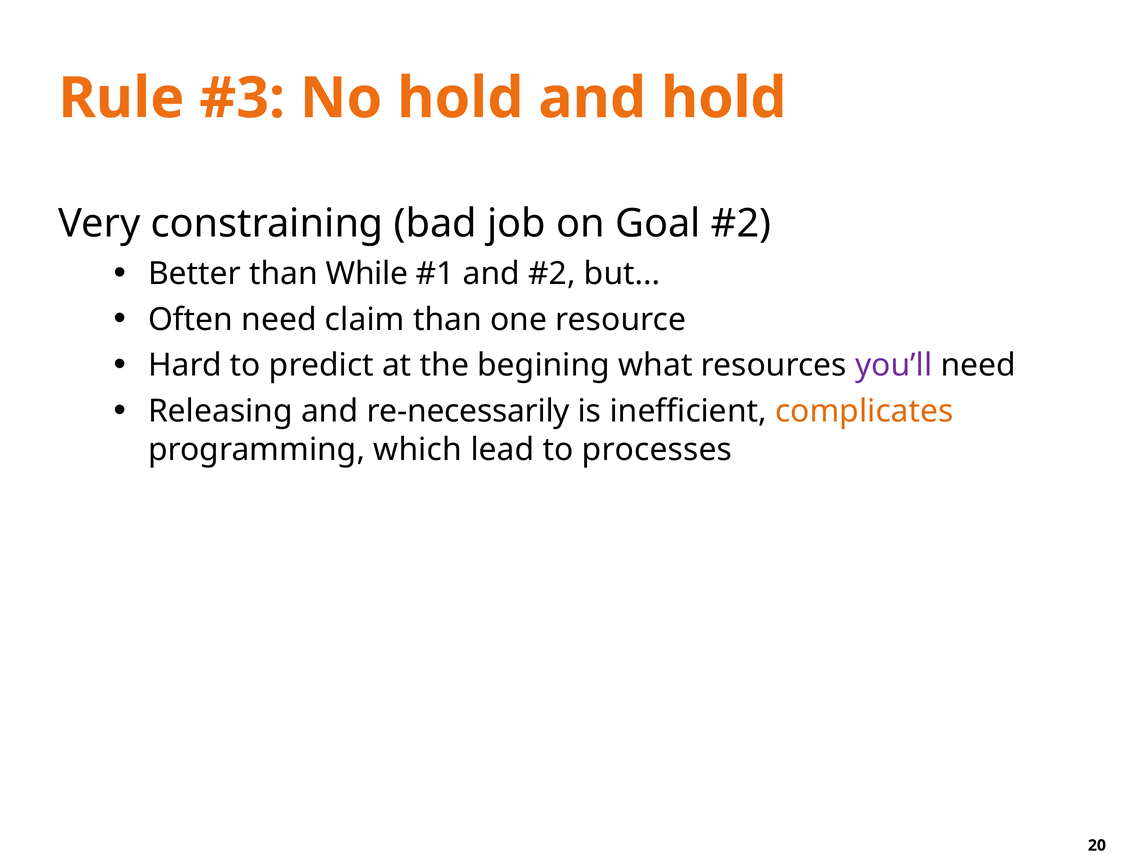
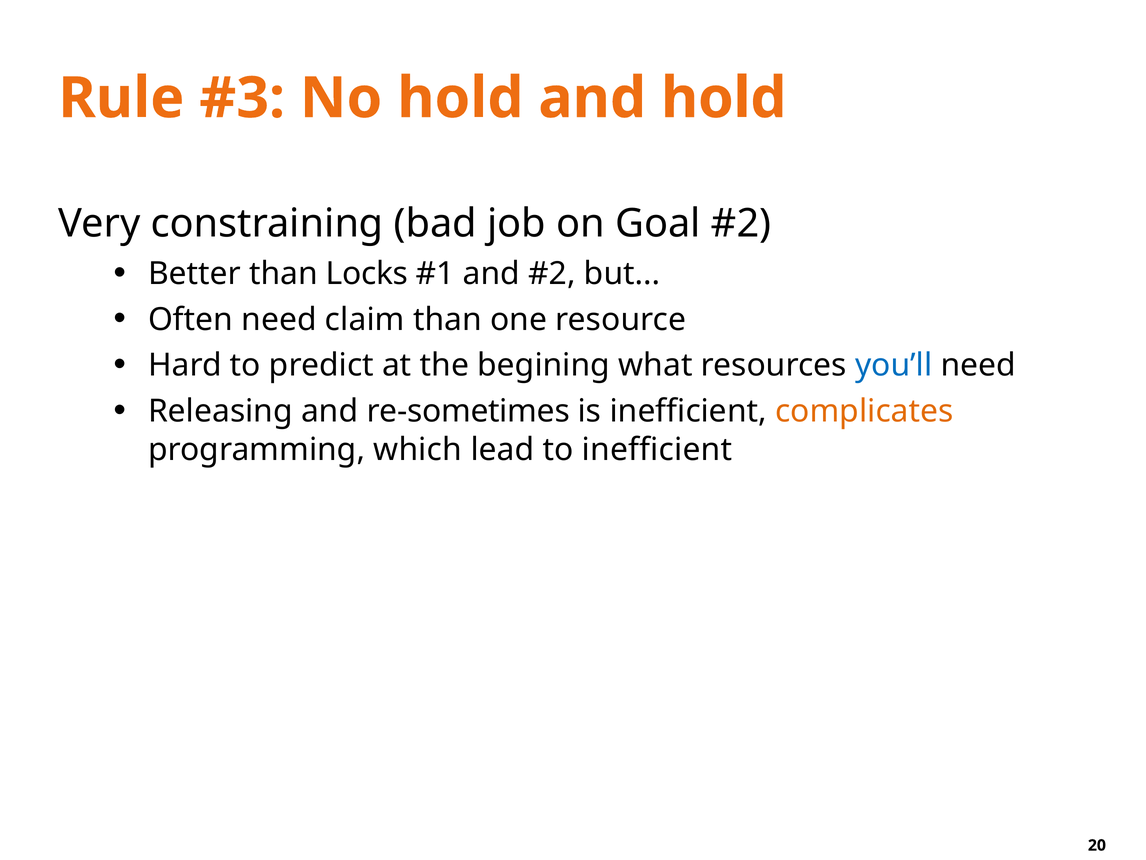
While: While -> Locks
you’ll colour: purple -> blue
re-necessarily: re-necessarily -> re-sometimes
to processes: processes -> inefficient
